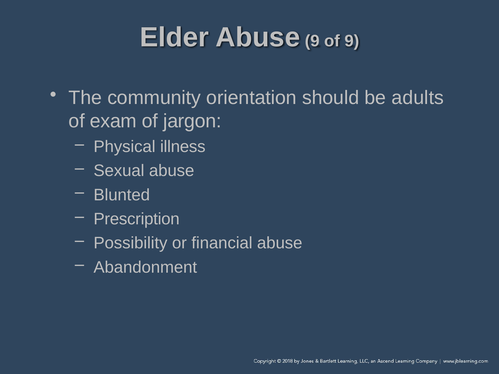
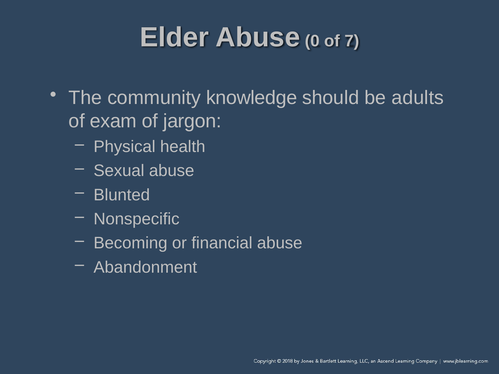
Abuse 9: 9 -> 0
of 9: 9 -> 7
orientation: orientation -> knowledge
illness: illness -> health
Prescription: Prescription -> Nonspecific
Possibility: Possibility -> Becoming
